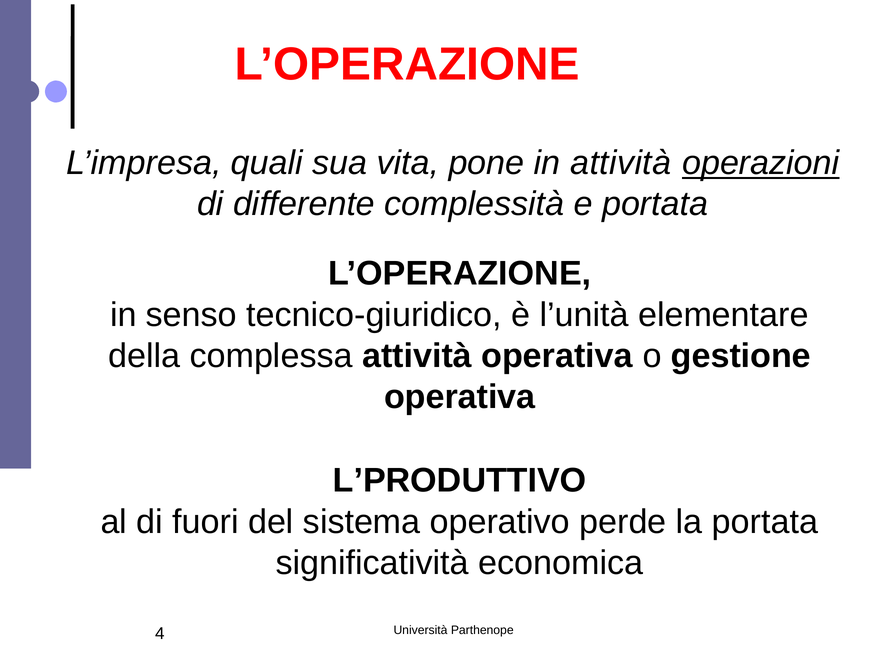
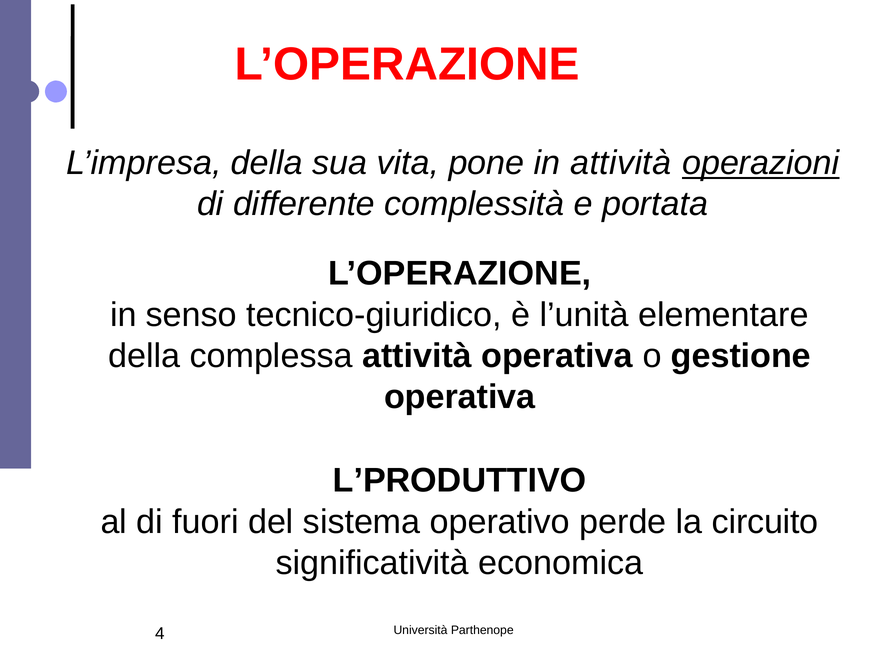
L’impresa quali: quali -> della
la portata: portata -> circuito
